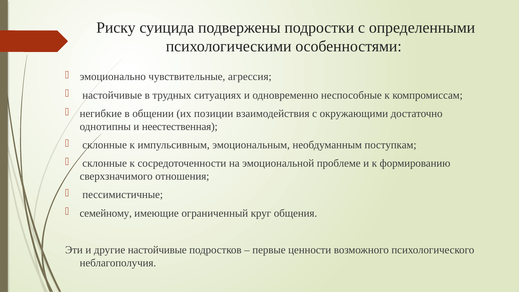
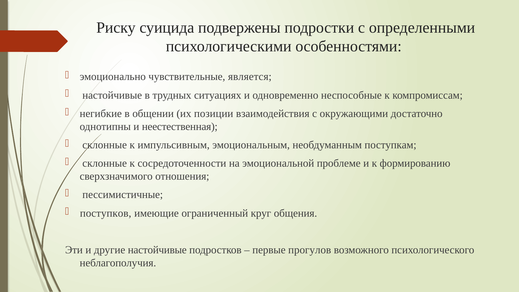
агрессия: агрессия -> является
семейному: семейному -> поступков
ценности: ценности -> прогулов
